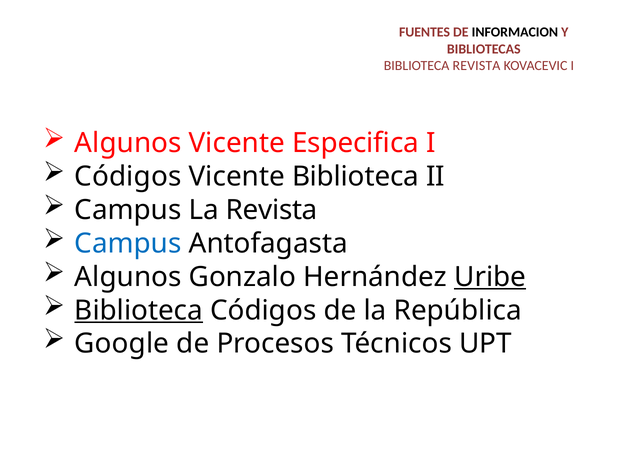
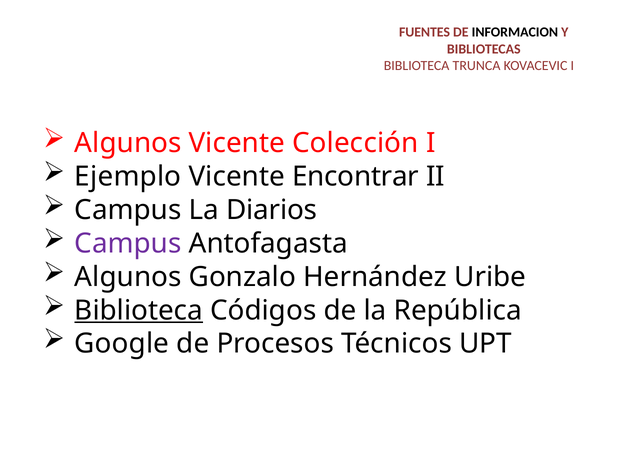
BIBLIOTECA REVISTA: REVISTA -> TRUNCA
Especifica: Especifica -> Colección
Códigos at (128, 177): Códigos -> Ejemplo
Vicente Biblioteca: Biblioteca -> Encontrar
La Revista: Revista -> Diarios
Campus at (128, 244) colour: blue -> purple
Uribe underline: present -> none
